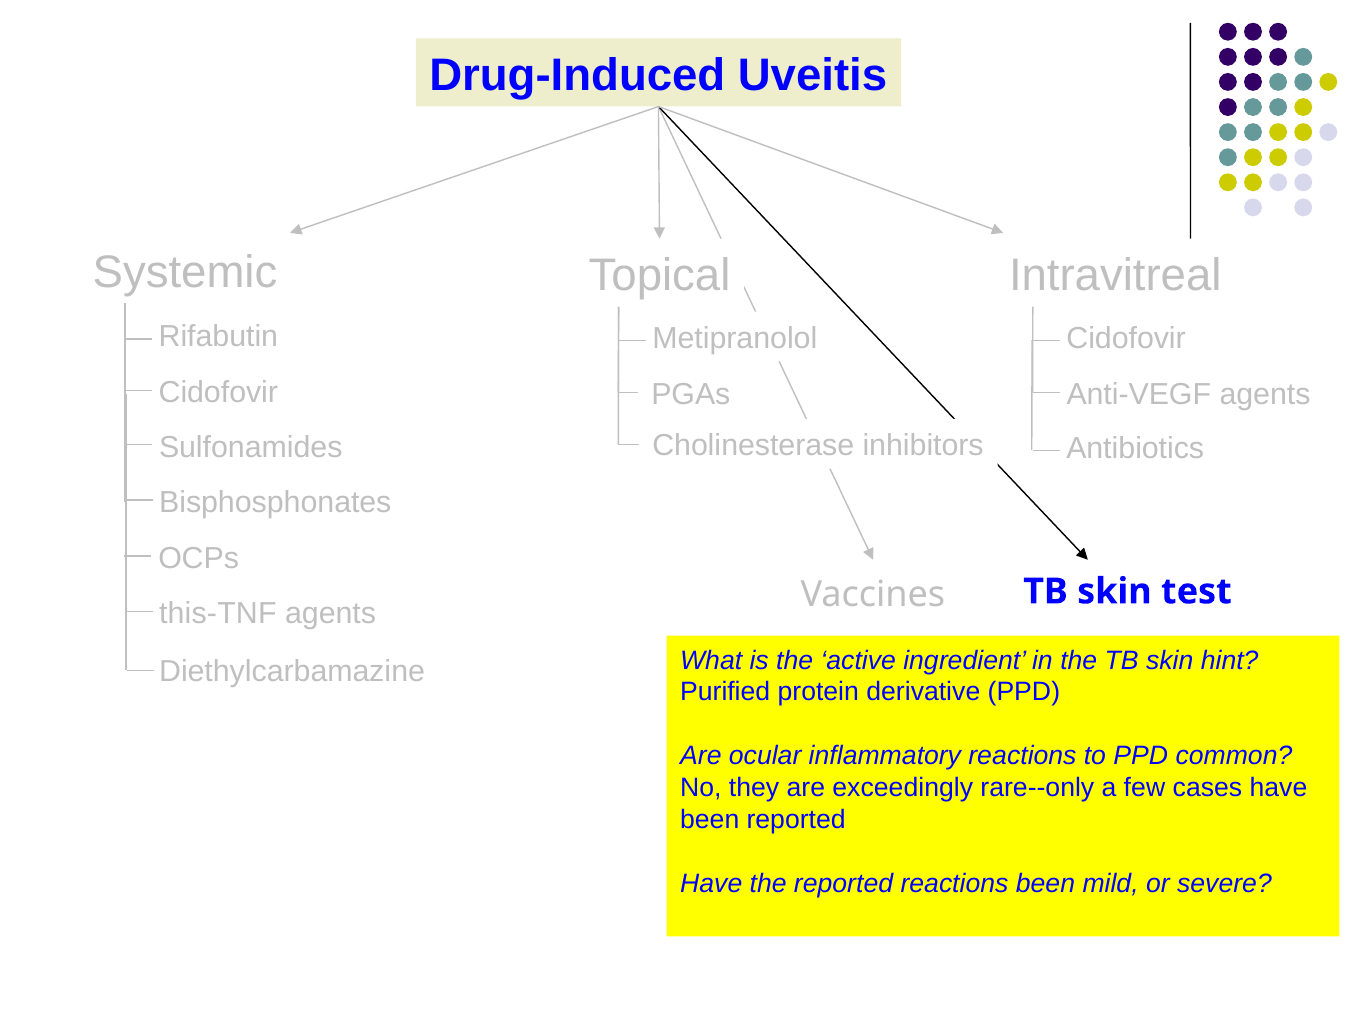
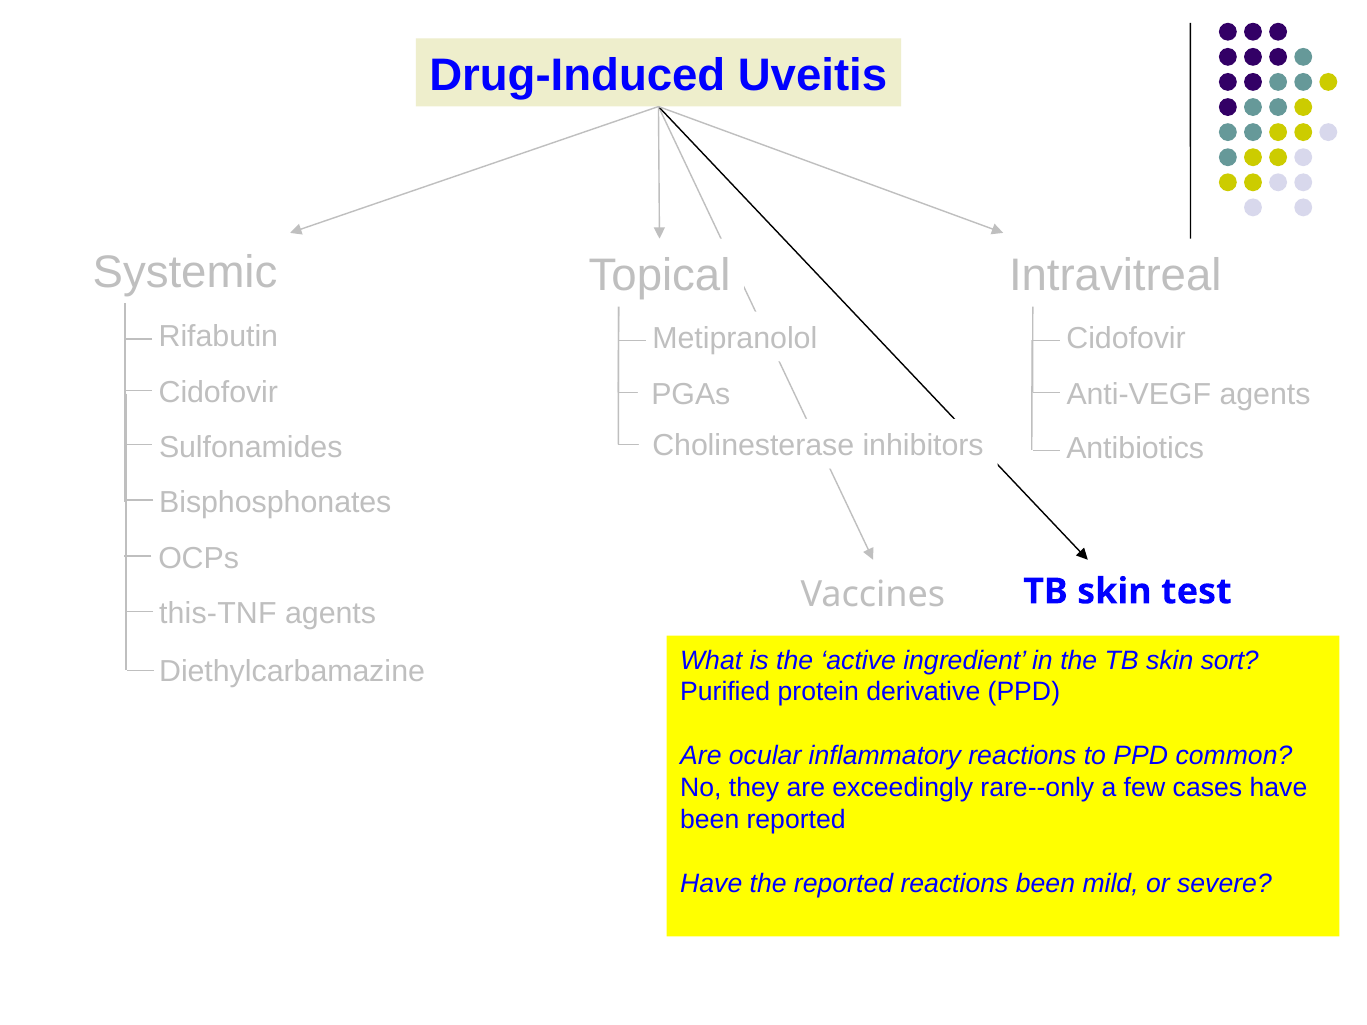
hint: hint -> sort
